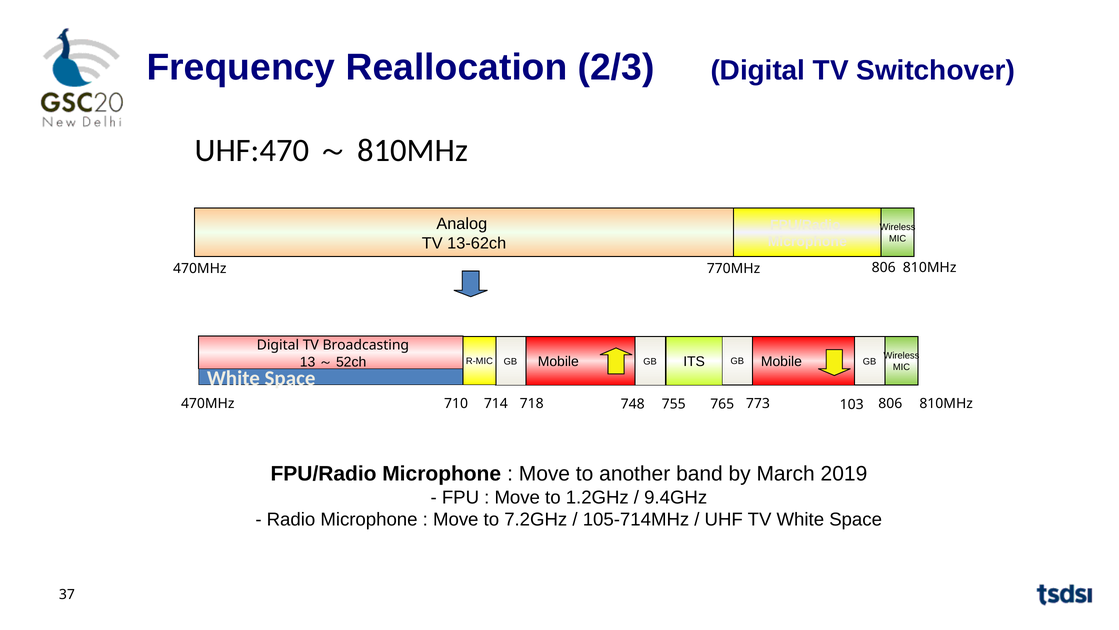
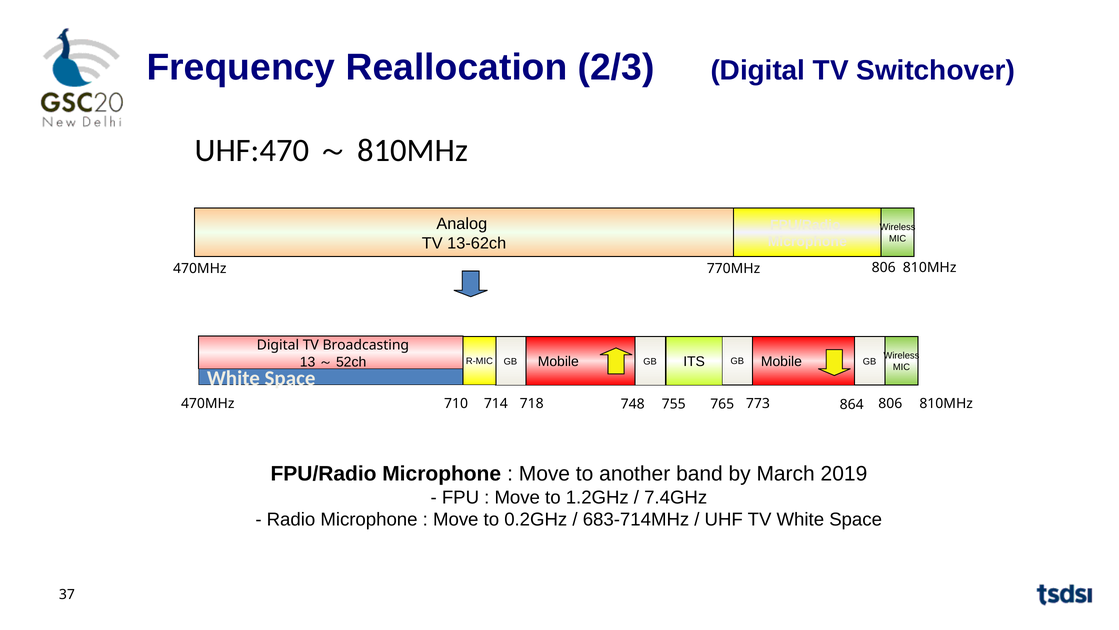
103: 103 -> 864
9.4GHz: 9.4GHz -> 7.4GHz
7.2GHz: 7.2GHz -> 0.2GHz
105-714MHz: 105-714MHz -> 683-714MHz
